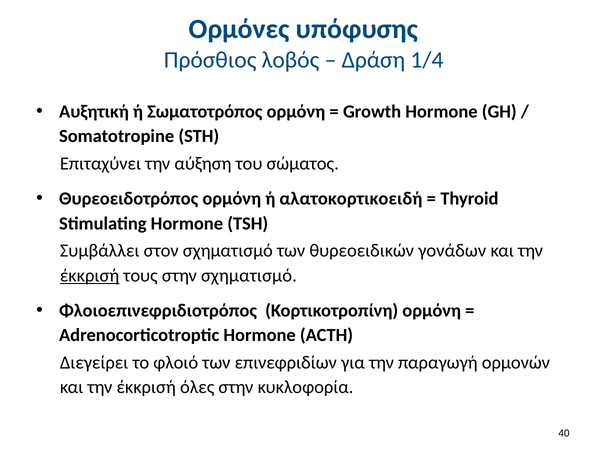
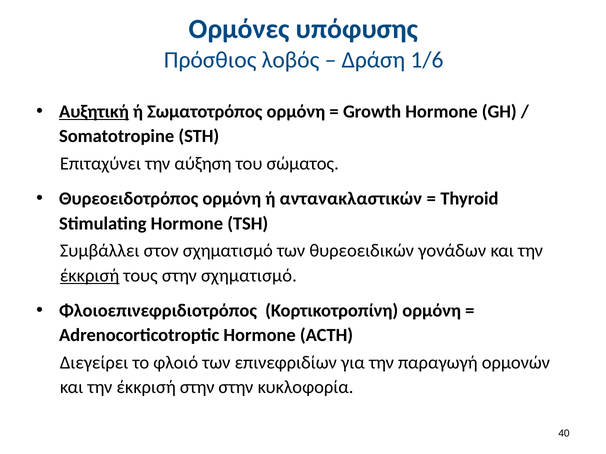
1/4: 1/4 -> 1/6
Αυξητική underline: none -> present
αλατοκορτικοειδή: αλατοκορτικοειδή -> αντανακλαστικών
έκκρισή όλες: όλες -> στην
